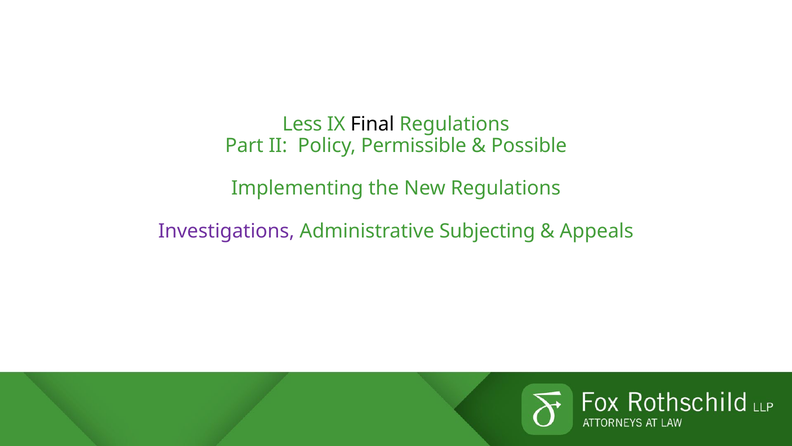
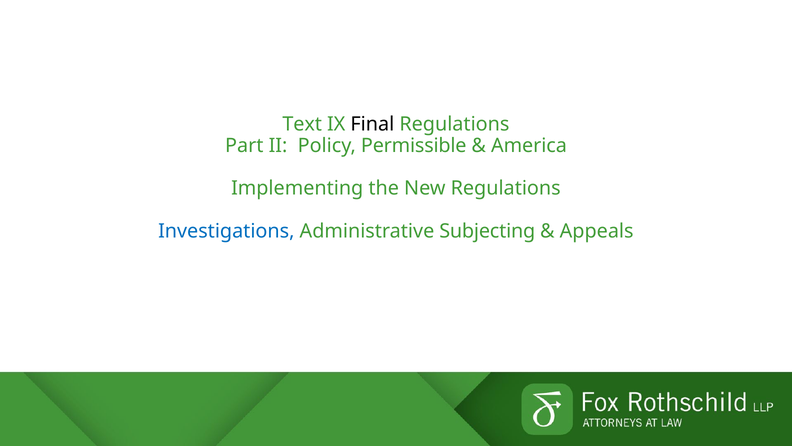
Less: Less -> Text
Possible: Possible -> America
Investigations colour: purple -> blue
